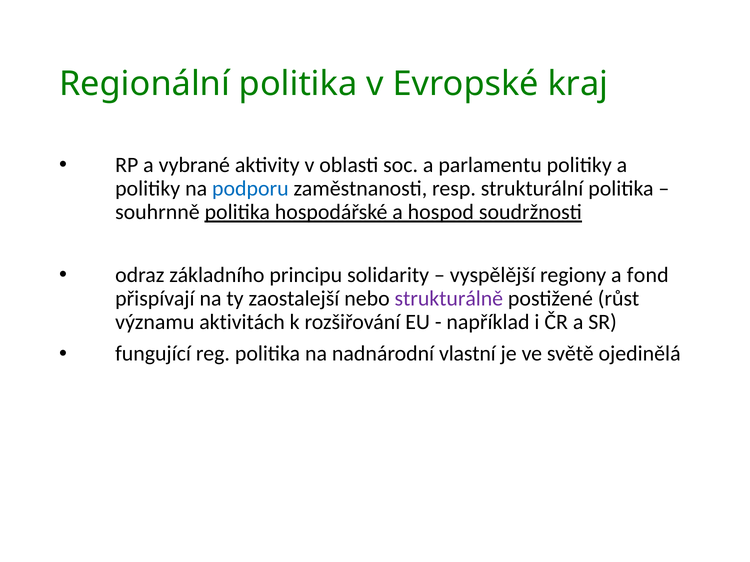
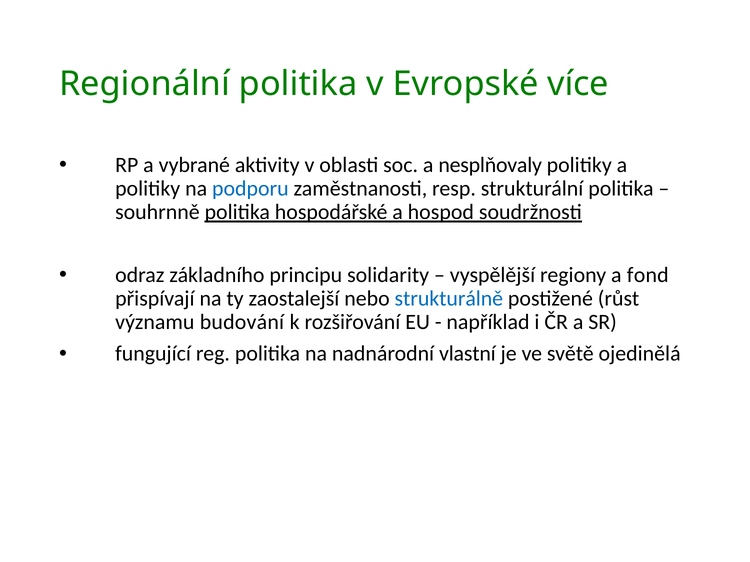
kraj: kraj -> více
parlamentu: parlamentu -> nesplňovaly
strukturálně colour: purple -> blue
aktivitách: aktivitách -> budování
